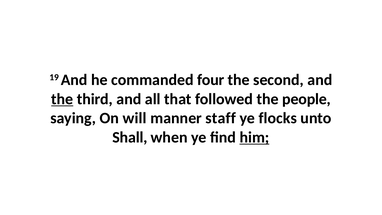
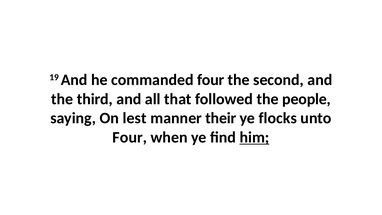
the at (62, 99) underline: present -> none
will: will -> lest
staff: staff -> their
Shall at (130, 137): Shall -> Four
